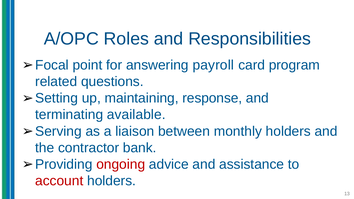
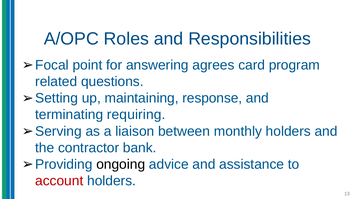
payroll: payroll -> agrees
available: available -> requiring
ongoing colour: red -> black
